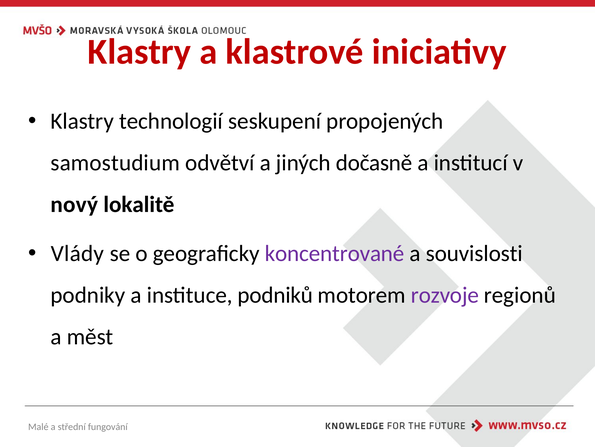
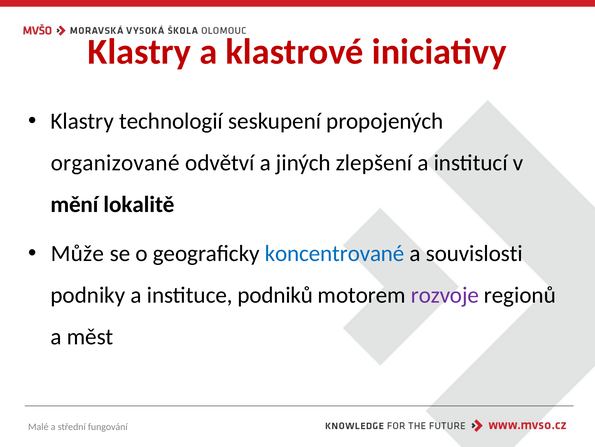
samostudium: samostudium -> organizované
dočasně: dočasně -> zlepšení
nový: nový -> mění
Vlády: Vlády -> Může
koncentrované colour: purple -> blue
